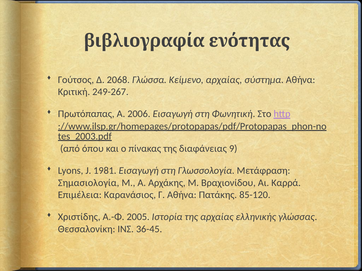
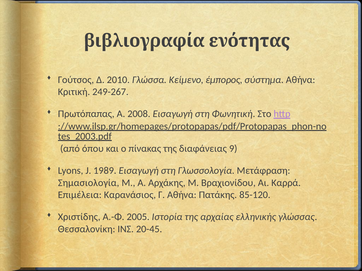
2068: 2068 -> 2010
Κείμενο αρχαίας: αρχαίας -> έμπορος
2006: 2006 -> 2008
1981: 1981 -> 1989
36-45: 36-45 -> 20-45
